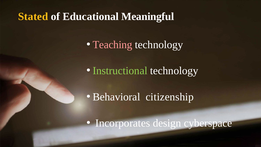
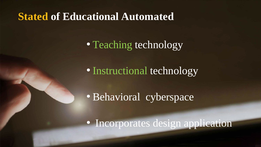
Meaningful: Meaningful -> Automated
Teaching colour: pink -> light green
citizenship: citizenship -> cyberspace
cyberspace: cyberspace -> application
